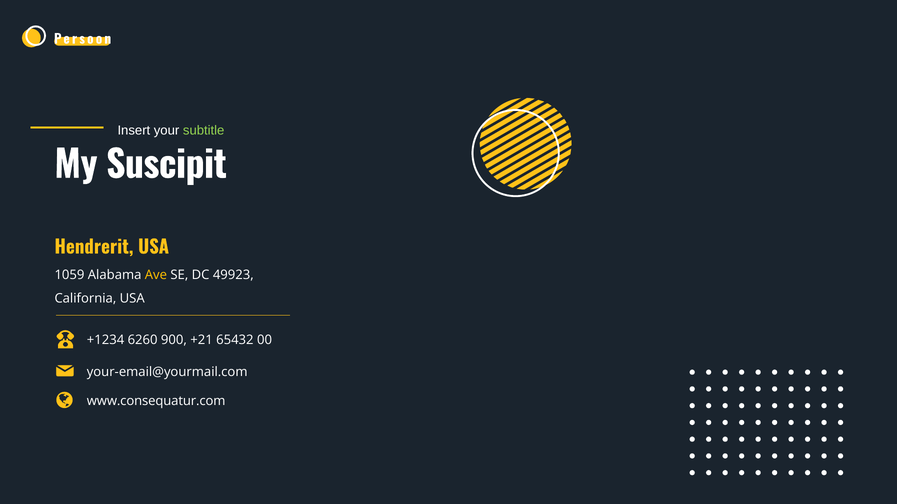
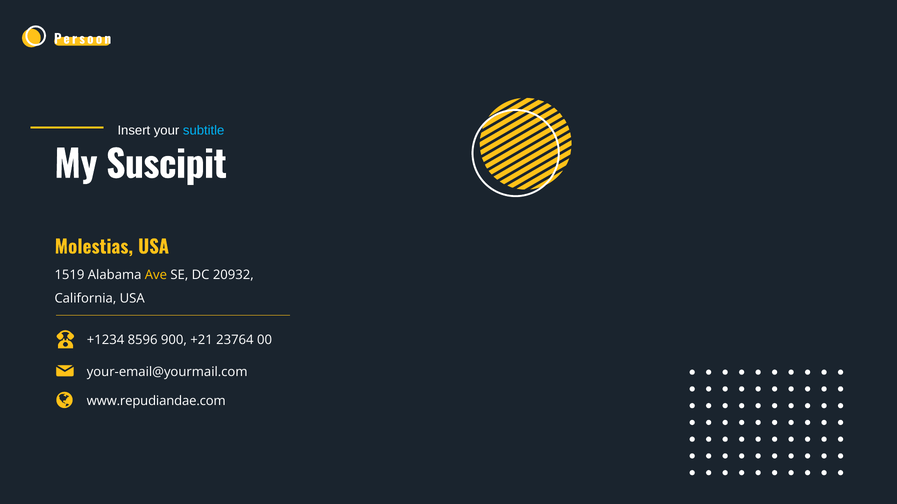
subtitle colour: light green -> light blue
Hendrerit: Hendrerit -> Molestias
1059: 1059 -> 1519
49923: 49923 -> 20932
6260: 6260 -> 8596
65432: 65432 -> 23764
www.consequatur.com: www.consequatur.com -> www.repudiandae.com
